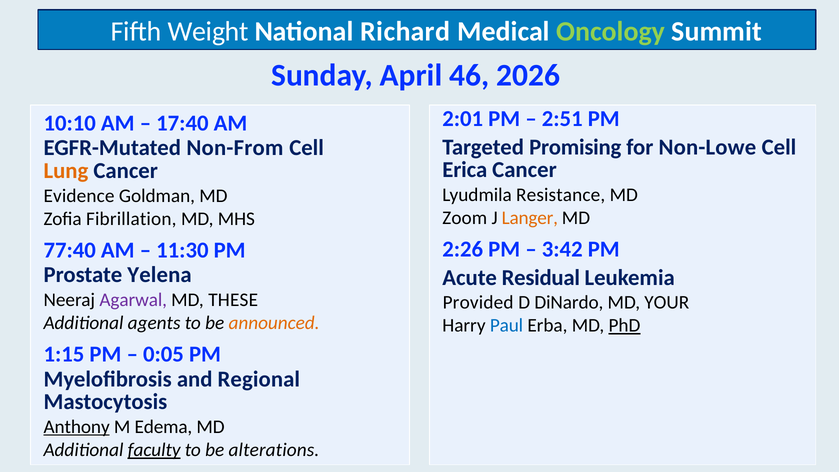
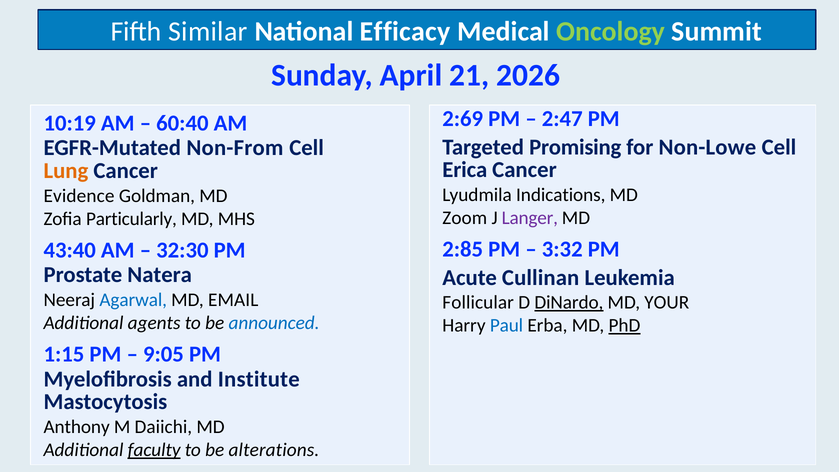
Weight: Weight -> Similar
Richard: Richard -> Efficacy
46: 46 -> 21
2:01: 2:01 -> 2:69
2:51: 2:51 -> 2:47
10:10: 10:10 -> 10:19
17:40: 17:40 -> 60:40
Resistance: Resistance -> Indications
Langer colour: orange -> purple
Fibrillation: Fibrillation -> Particularly
2:26: 2:26 -> 2:85
3:42: 3:42 -> 3:32
77:40: 77:40 -> 43:40
11:30: 11:30 -> 32:30
Yelena: Yelena -> Natera
Residual: Residual -> Cullinan
Agarwal colour: purple -> blue
THESE: THESE -> EMAIL
Provided: Provided -> Follicular
DiNardo underline: none -> present
announced colour: orange -> blue
0:05: 0:05 -> 9:05
Regional: Regional -> Institute
Anthony underline: present -> none
Edema: Edema -> Daiichi
